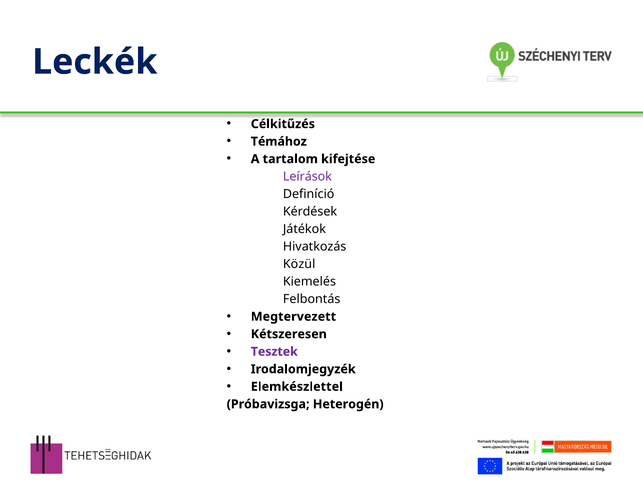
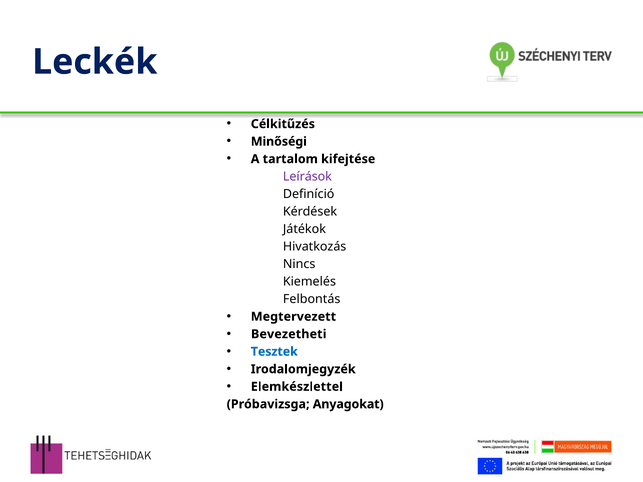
Témához: Témához -> Minőségi
Közül: Közül -> Nincs
Kétszeresen: Kétszeresen -> Bevezetheti
Tesztek colour: purple -> blue
Heterogén: Heterogén -> Anyagokat
